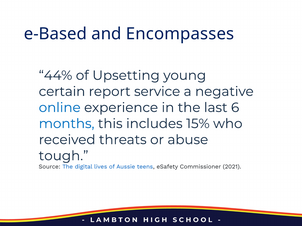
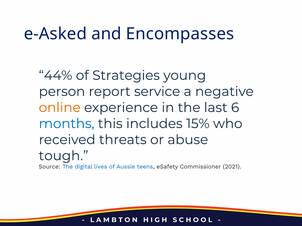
e-Based: e-Based -> e-Asked
Upsetting: Upsetting -> Strategies
certain: certain -> person
online colour: blue -> orange
